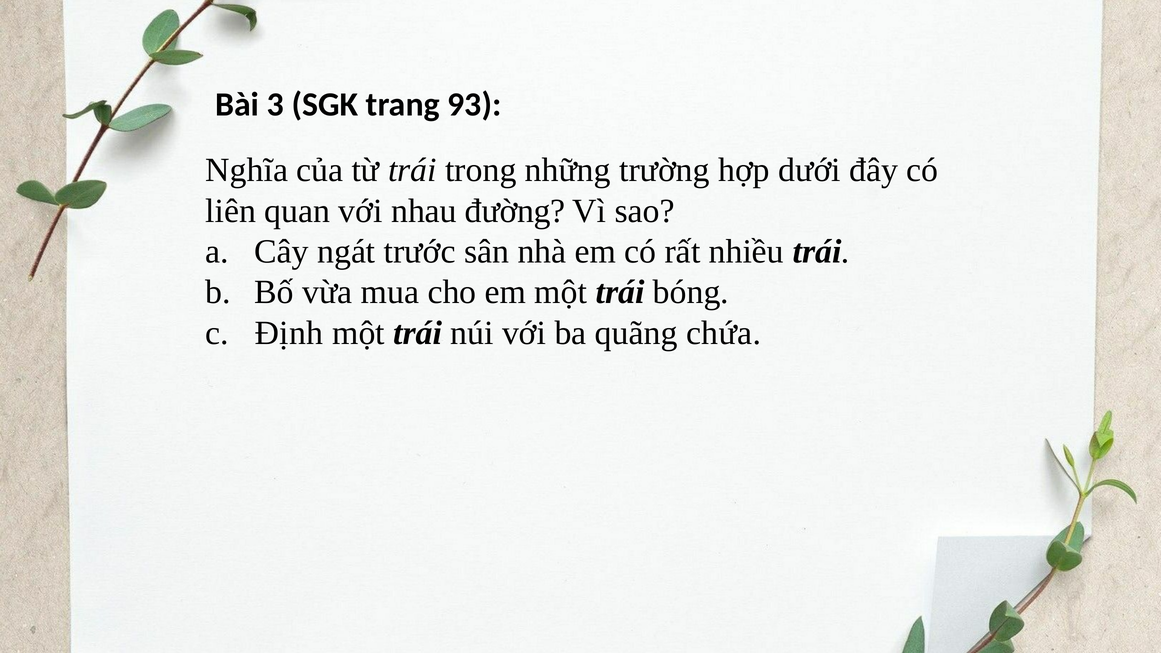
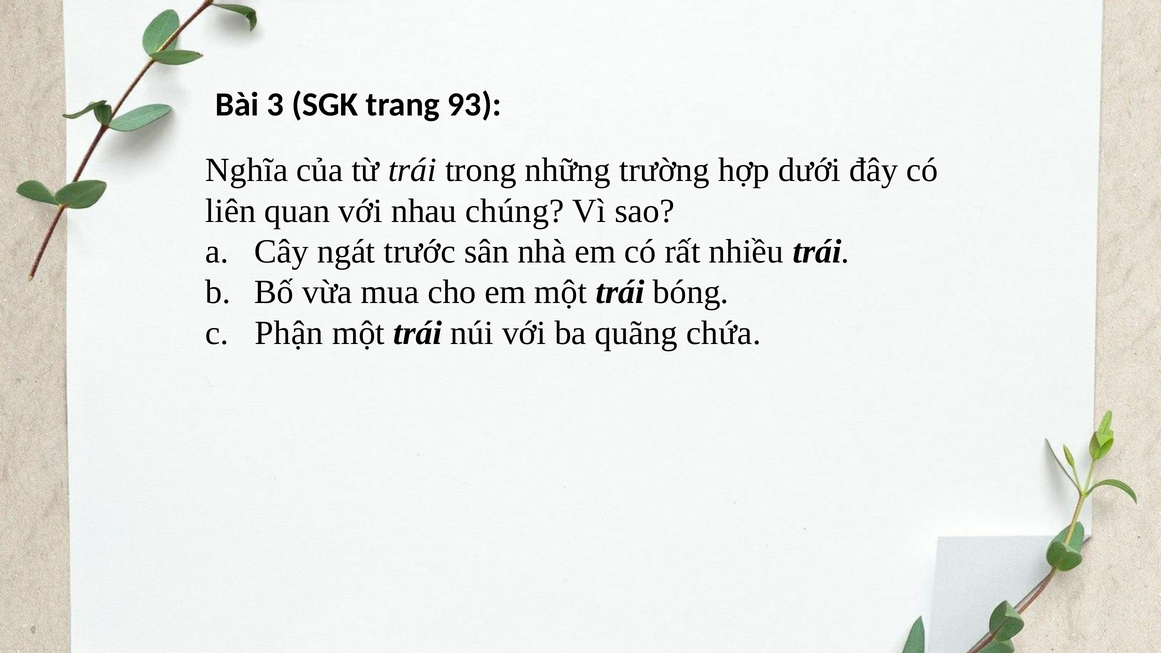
đường: đường -> chúng
Định: Định -> Phận
